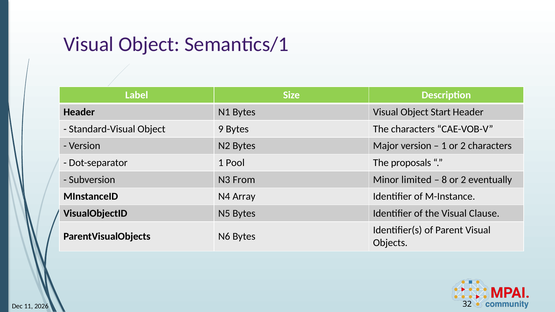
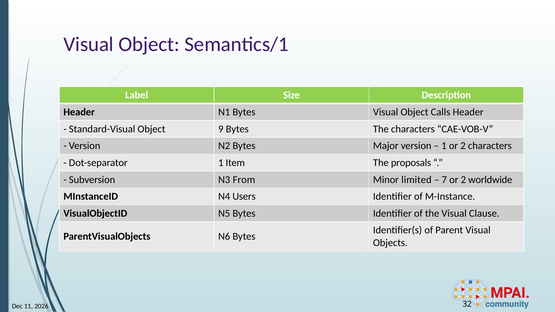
Start: Start -> Calls
Pool: Pool -> Item
8: 8 -> 7
eventually: eventually -> worldwide
Array: Array -> Users
